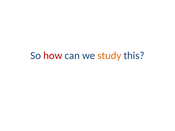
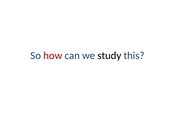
study colour: orange -> black
